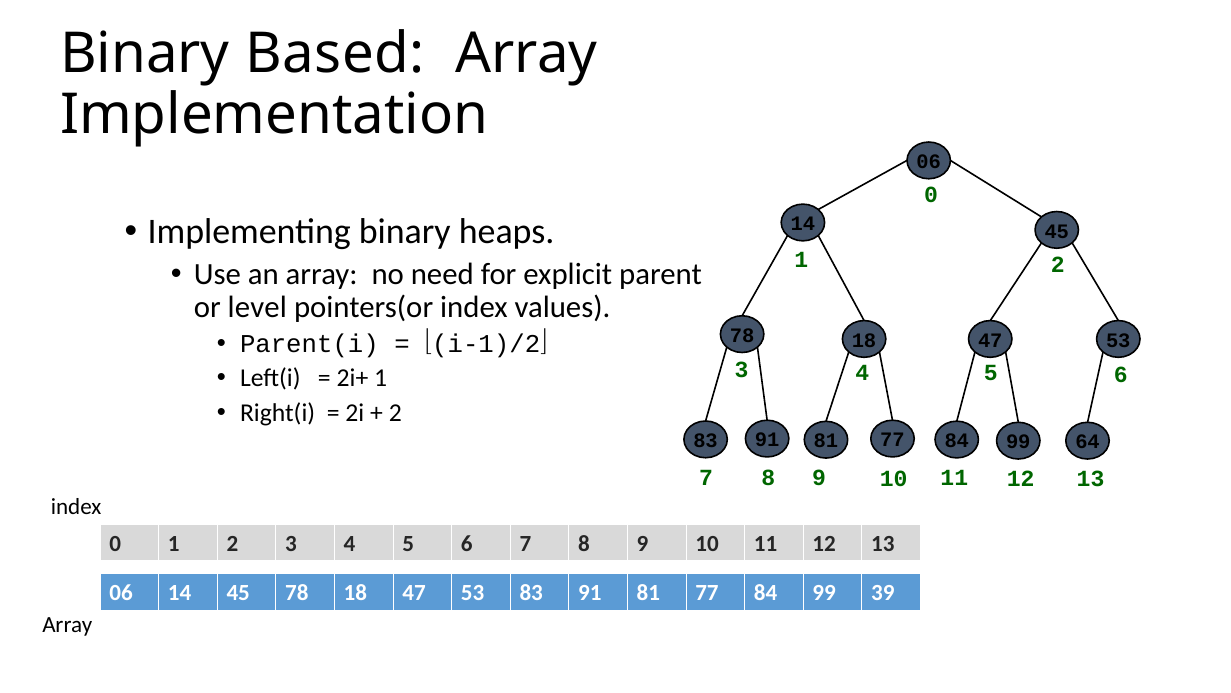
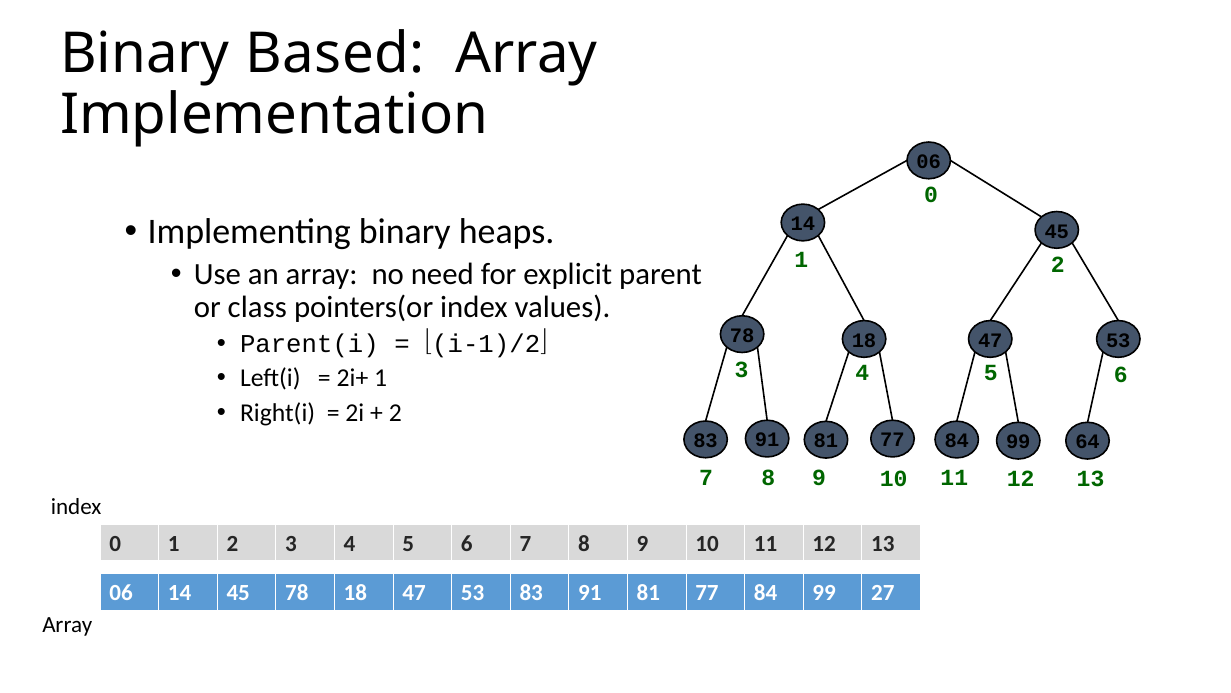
level: level -> class
39: 39 -> 27
